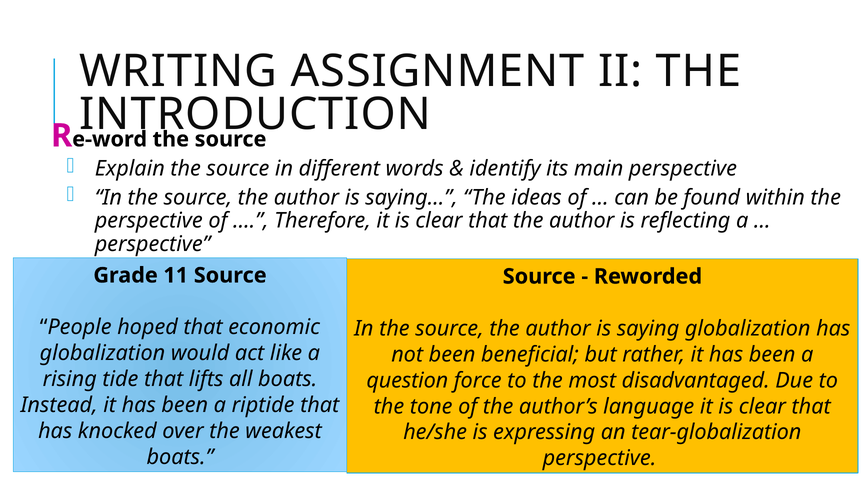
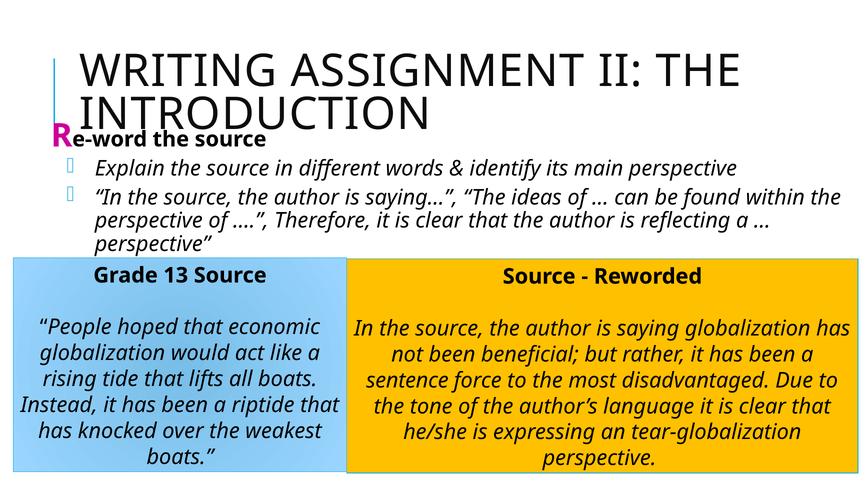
11: 11 -> 13
question: question -> sentence
